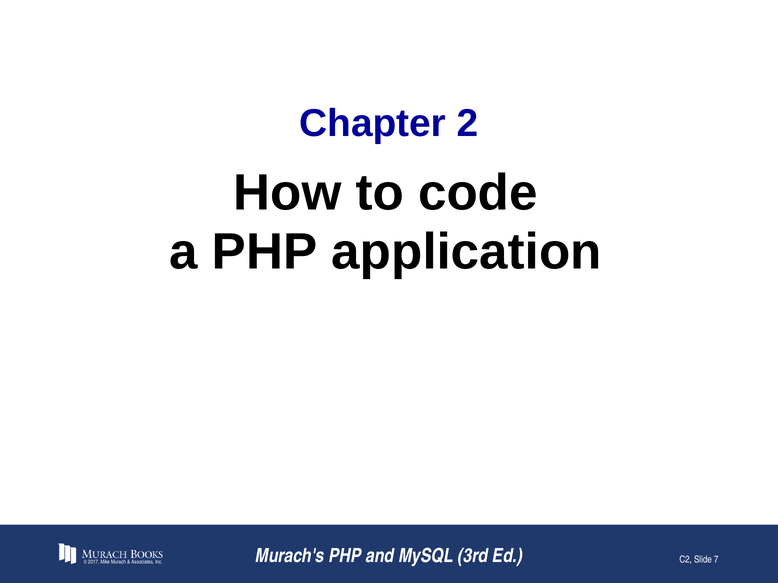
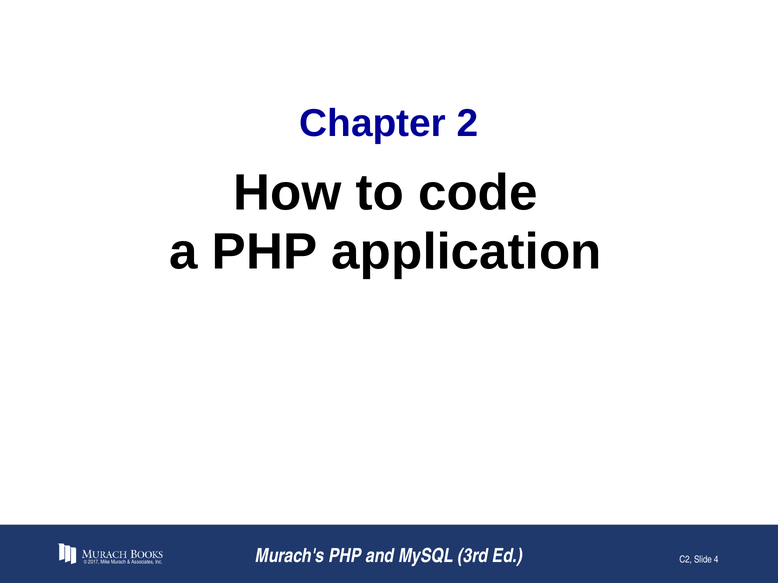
7: 7 -> 4
